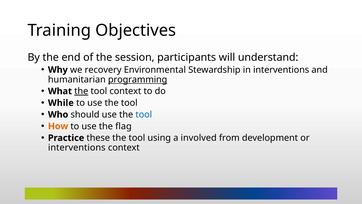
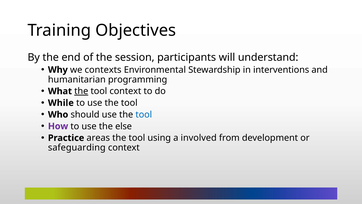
recovery: recovery -> contexts
programming underline: present -> none
How colour: orange -> purple
flag: flag -> else
these: these -> areas
interventions at (77, 147): interventions -> safeguarding
